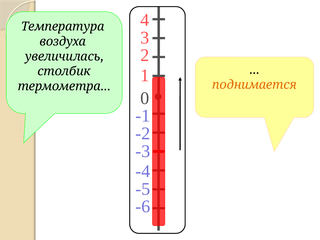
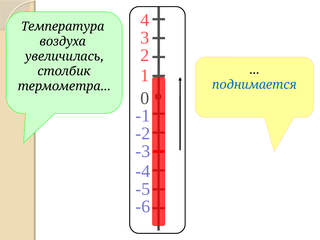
поднимается colour: orange -> blue
